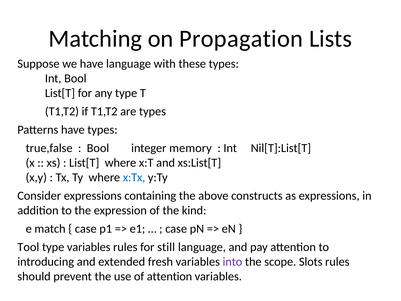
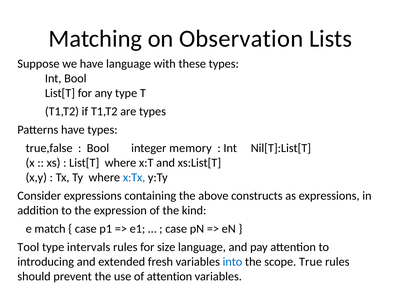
Propagation: Propagation -> Observation
type variables: variables -> intervals
still: still -> size
into colour: purple -> blue
Slots: Slots -> True
